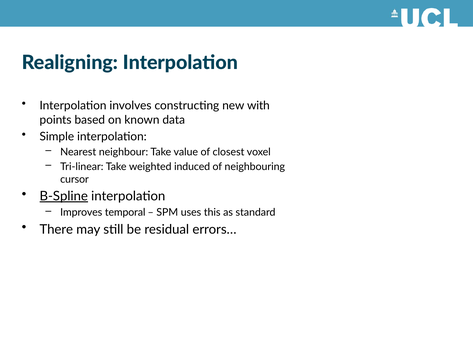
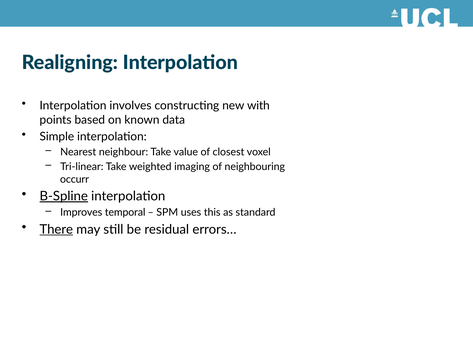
induced: induced -> imaging
cursor: cursor -> occurr
There underline: none -> present
